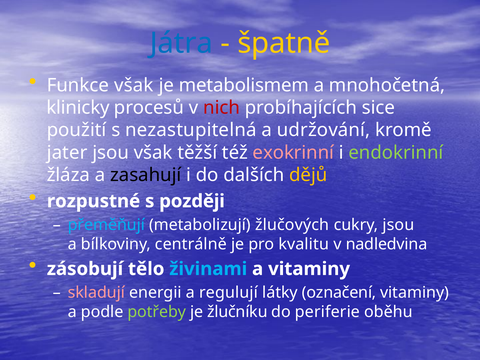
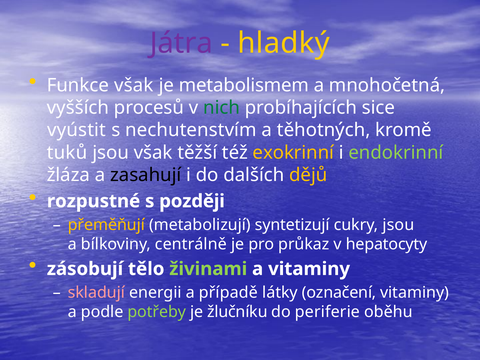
Játra colour: blue -> purple
špatně: špatně -> hladký
klinicky: klinicky -> vyšších
nich colour: red -> green
použití: použití -> vyústit
nezastupitelná: nezastupitelná -> nechutenstvím
udržování: udržování -> těhotných
jater: jater -> tuků
exokrinní colour: pink -> yellow
přeměňují colour: light blue -> yellow
žlučových: žlučových -> syntetizují
kvalitu: kvalitu -> průkaz
nadledvina: nadledvina -> hepatocyty
živinami colour: light blue -> light green
regulují: regulují -> případě
